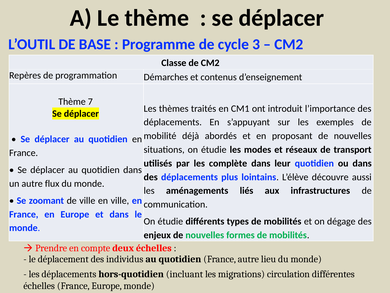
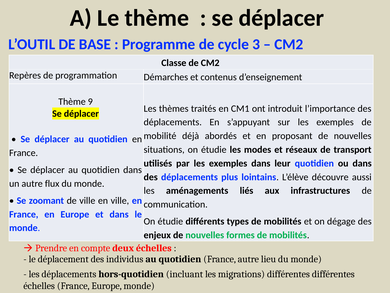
7: 7 -> 9
par les complète: complète -> exemples
migrations circulation: circulation -> différentes
